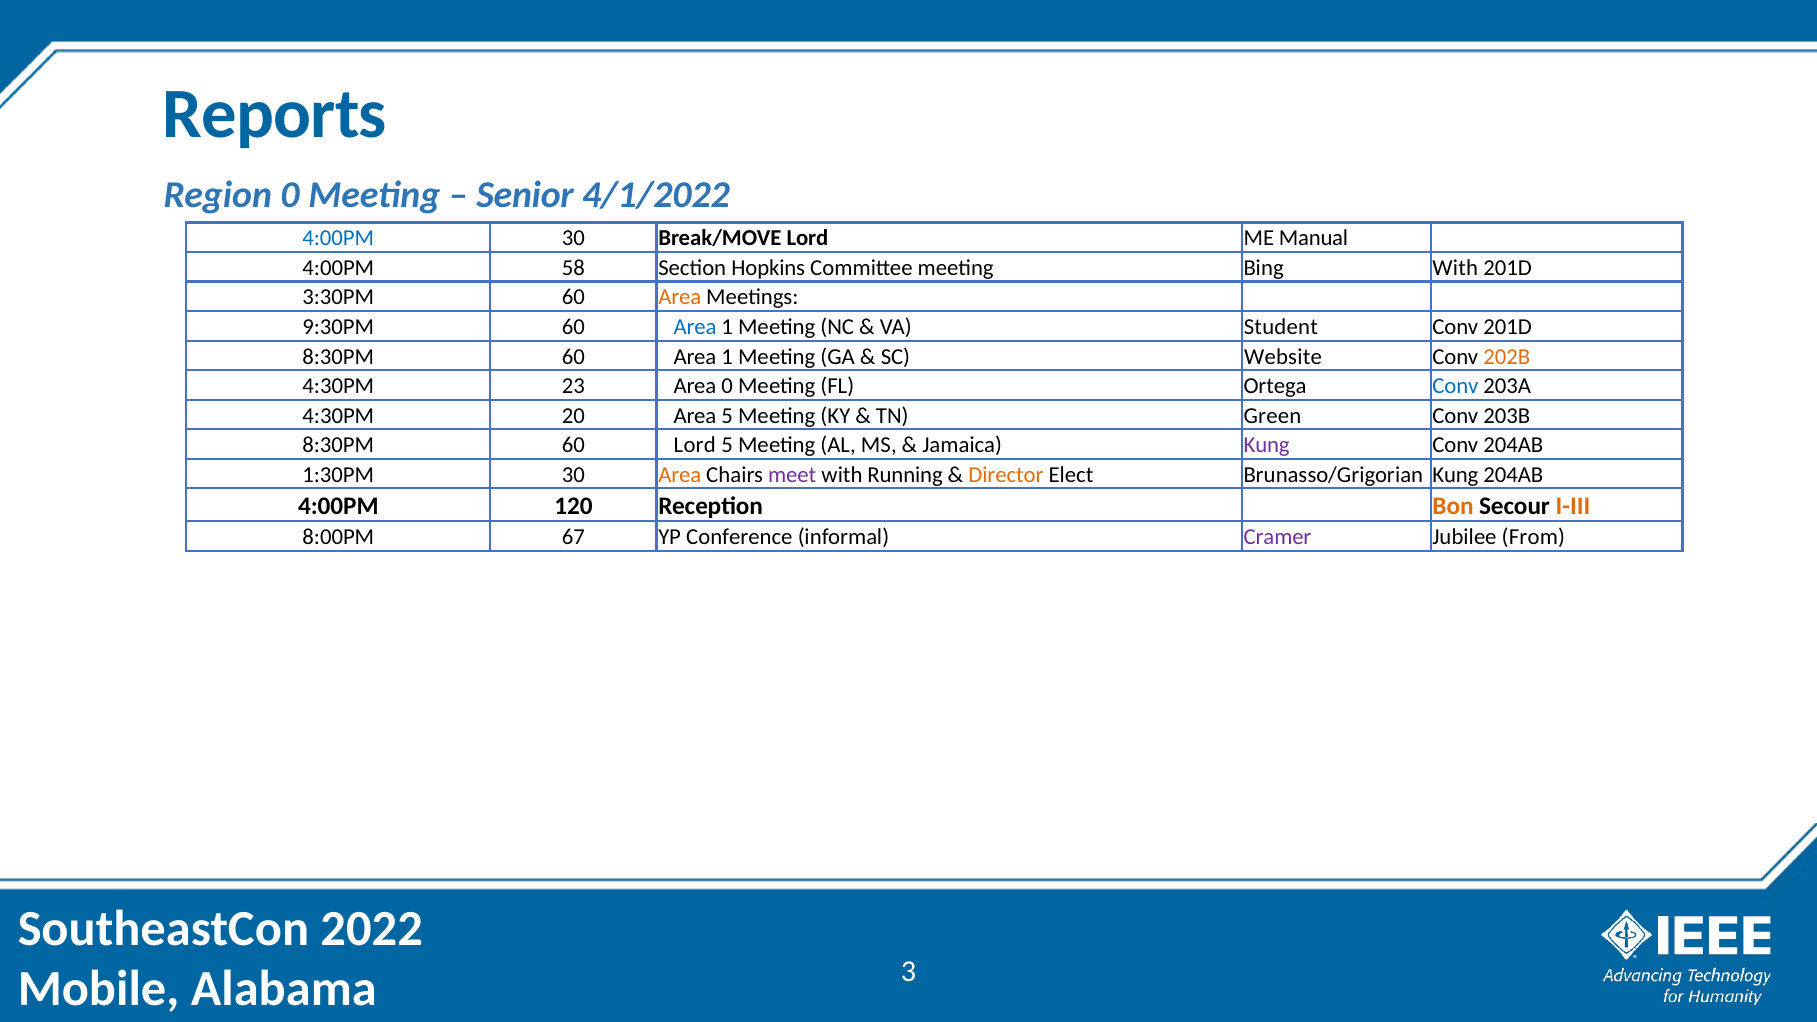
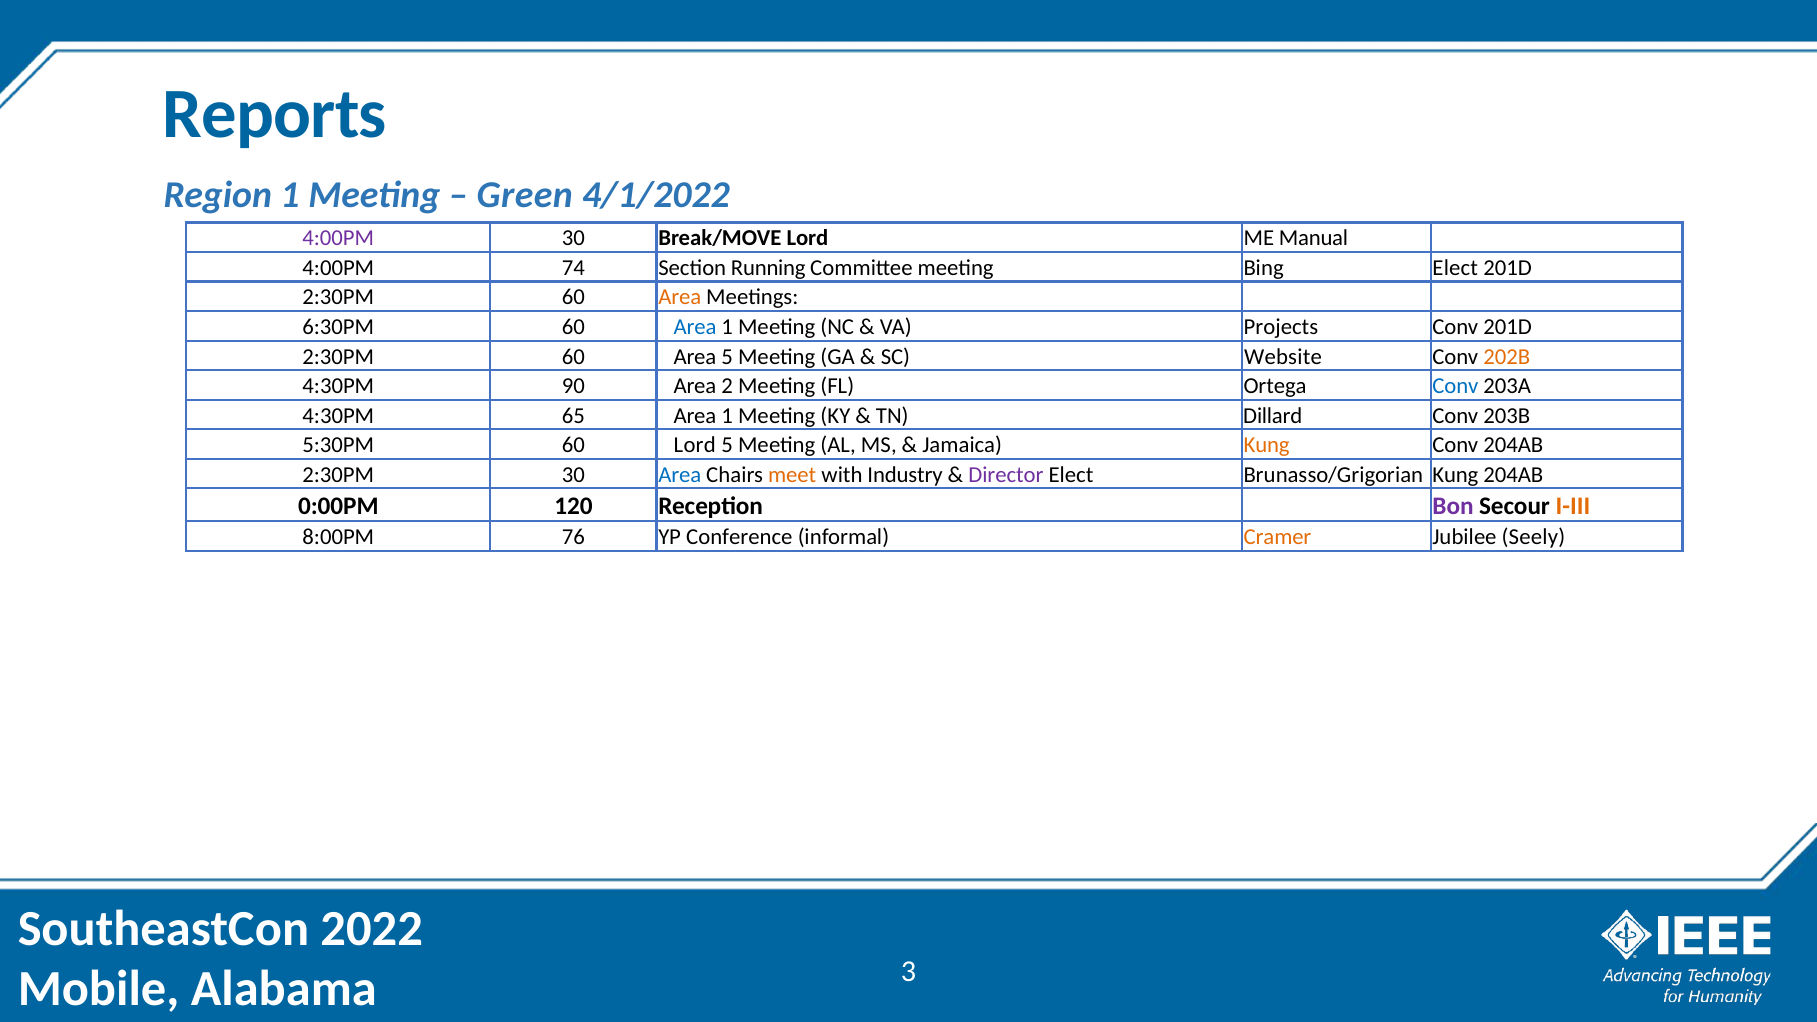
Region 0: 0 -> 1
Senior: Senior -> Green
4:00PM at (338, 238) colour: blue -> purple
58: 58 -> 74
Hopkins: Hopkins -> Running
Bing With: With -> Elect
3:30PM at (338, 298): 3:30PM -> 2:30PM
9:30PM: 9:30PM -> 6:30PM
Student: Student -> Projects
8:30PM at (338, 357): 8:30PM -> 2:30PM
1 at (727, 357): 1 -> 5
23: 23 -> 90
Area 0: 0 -> 2
20: 20 -> 65
5 at (727, 416): 5 -> 1
Green: Green -> Dillard
8:30PM at (338, 445): 8:30PM -> 5:30PM
Kung at (1267, 445) colour: purple -> orange
1:30PM at (338, 475): 1:30PM -> 2:30PM
Area at (680, 475) colour: orange -> blue
meet colour: purple -> orange
Running: Running -> Industry
Director colour: orange -> purple
4:00PM at (338, 506): 4:00PM -> 0:00PM
Bon colour: orange -> purple
67: 67 -> 76
Cramer colour: purple -> orange
From: From -> Seely
